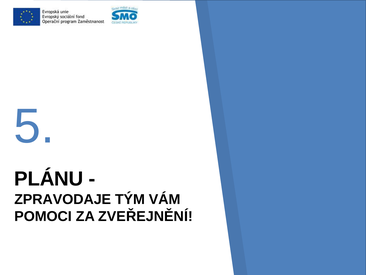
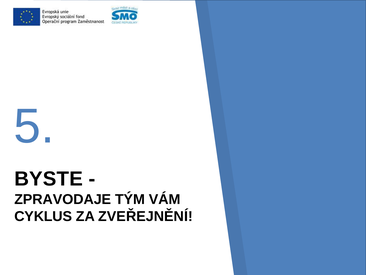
PLÁNU: PLÁNU -> BYSTE
POMOCI: POMOCI -> CYKLUS
